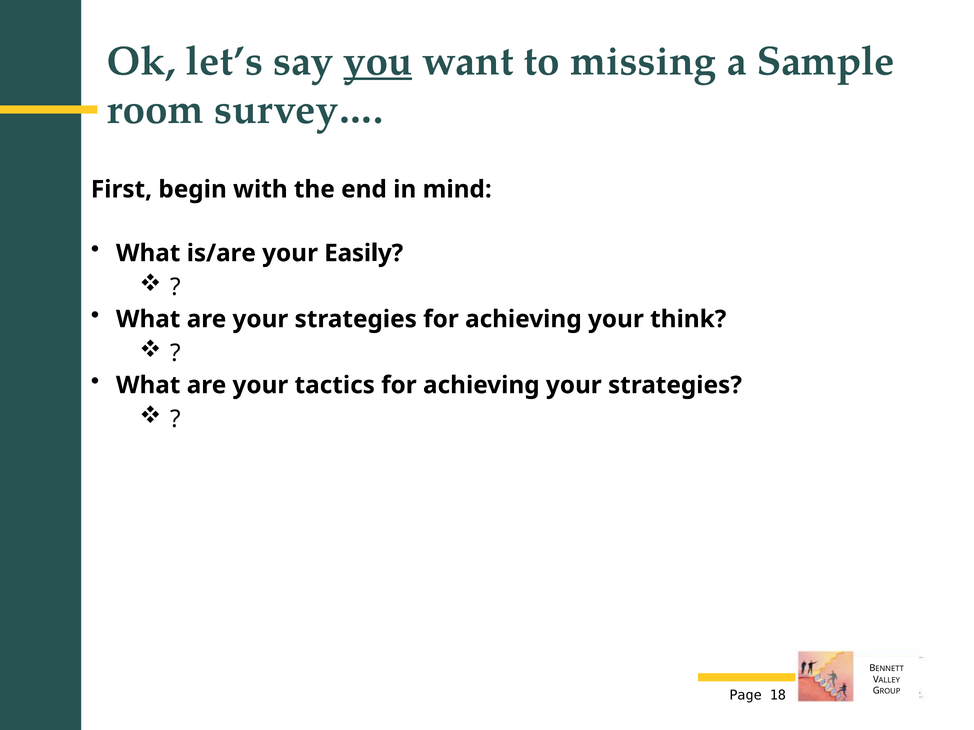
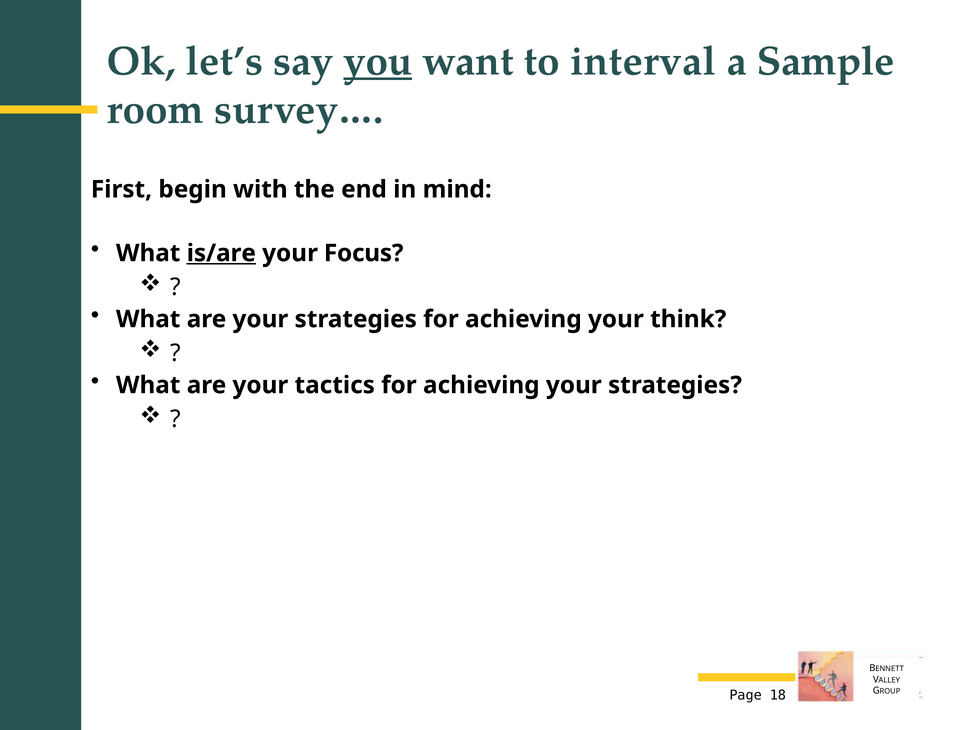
missing: missing -> interval
is/are underline: none -> present
Easily: Easily -> Focus
